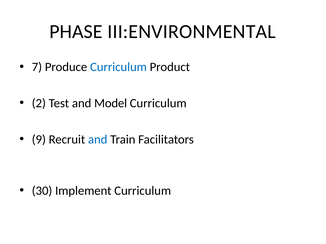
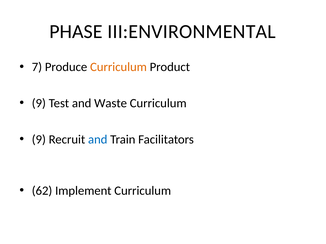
Curriculum at (118, 67) colour: blue -> orange
2 at (39, 103): 2 -> 9
Model: Model -> Waste
30: 30 -> 62
